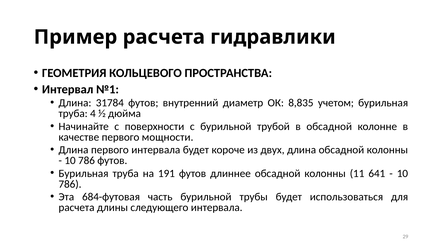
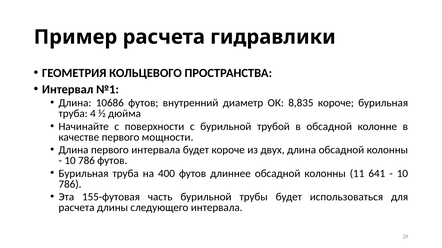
31784: 31784 -> 10686
8,835 учетом: учетом -> короче
191: 191 -> 400
684-футовая: 684-футовая -> 155-футовая
